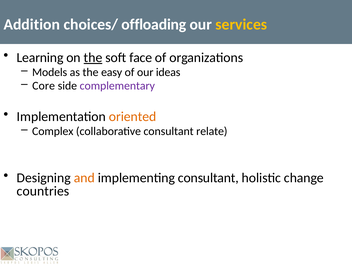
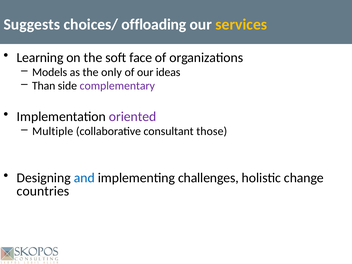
Addition: Addition -> Suggests
the at (93, 58) underline: present -> none
easy: easy -> only
Core: Core -> Than
oriented colour: orange -> purple
Complex: Complex -> Multiple
relate: relate -> those
and colour: orange -> blue
implementing consultant: consultant -> challenges
